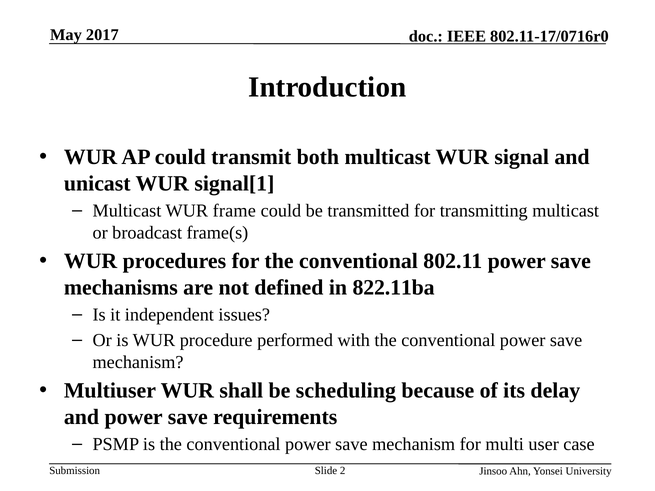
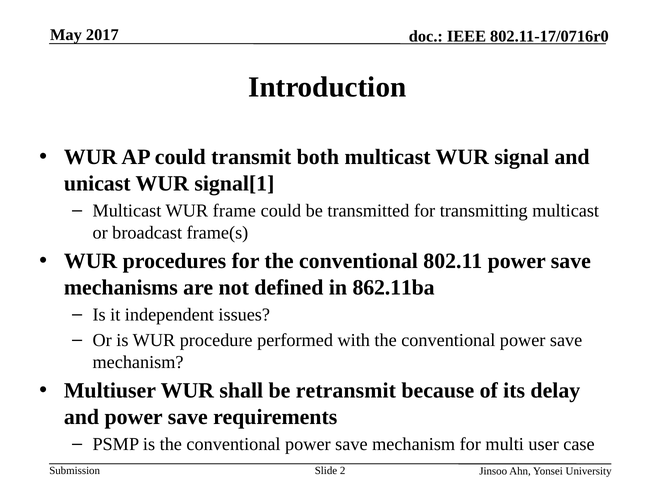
822.11ba: 822.11ba -> 862.11ba
scheduling: scheduling -> retransmit
